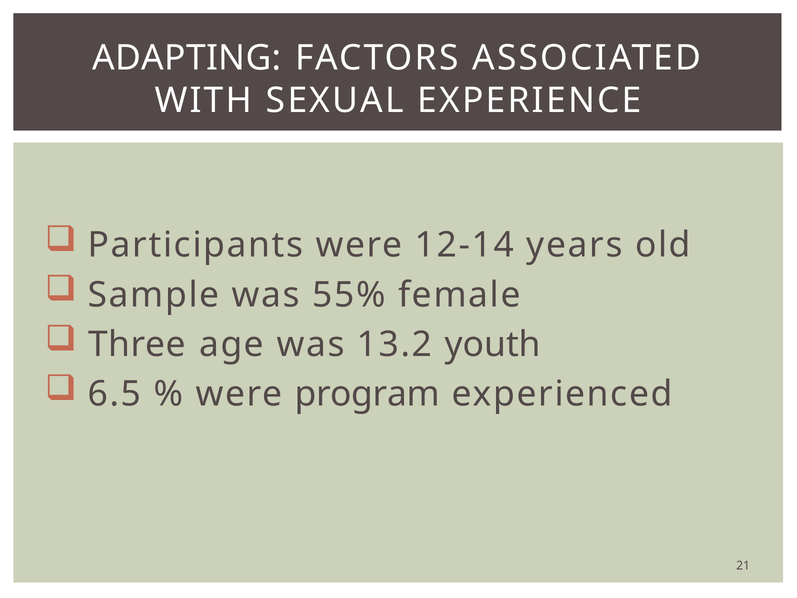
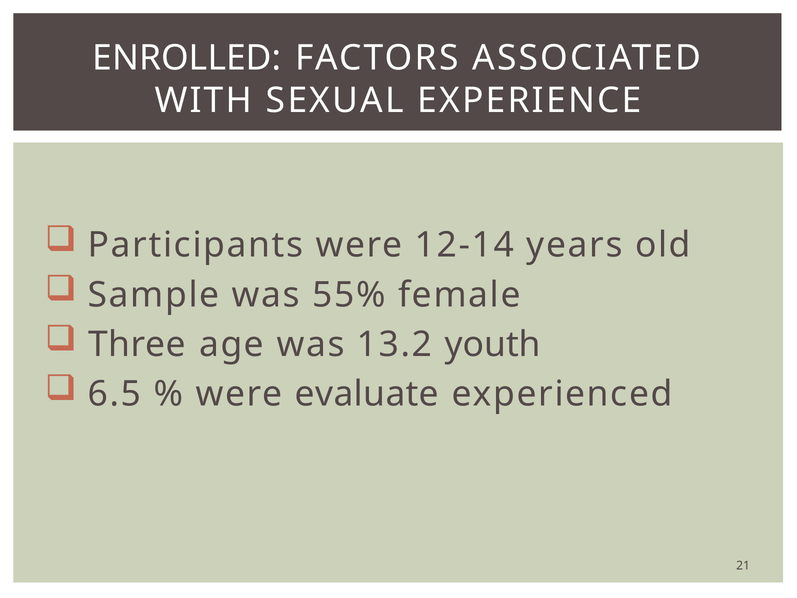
ADAPTING: ADAPTING -> ENROLLED
program: program -> evaluate
